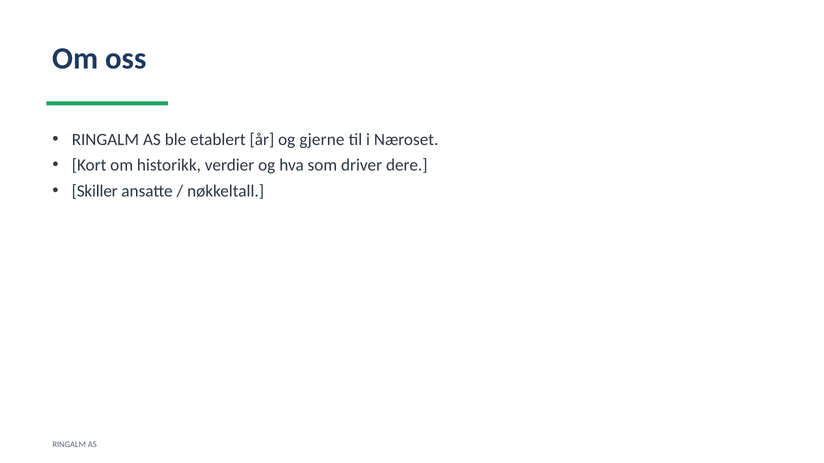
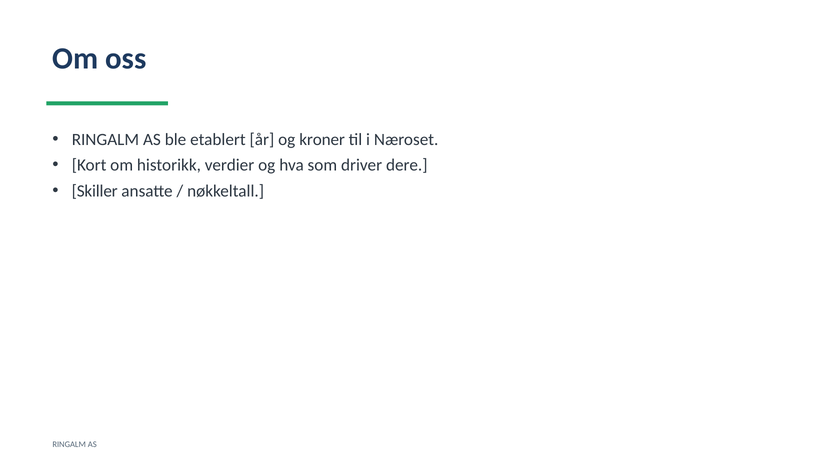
gjerne: gjerne -> kroner
